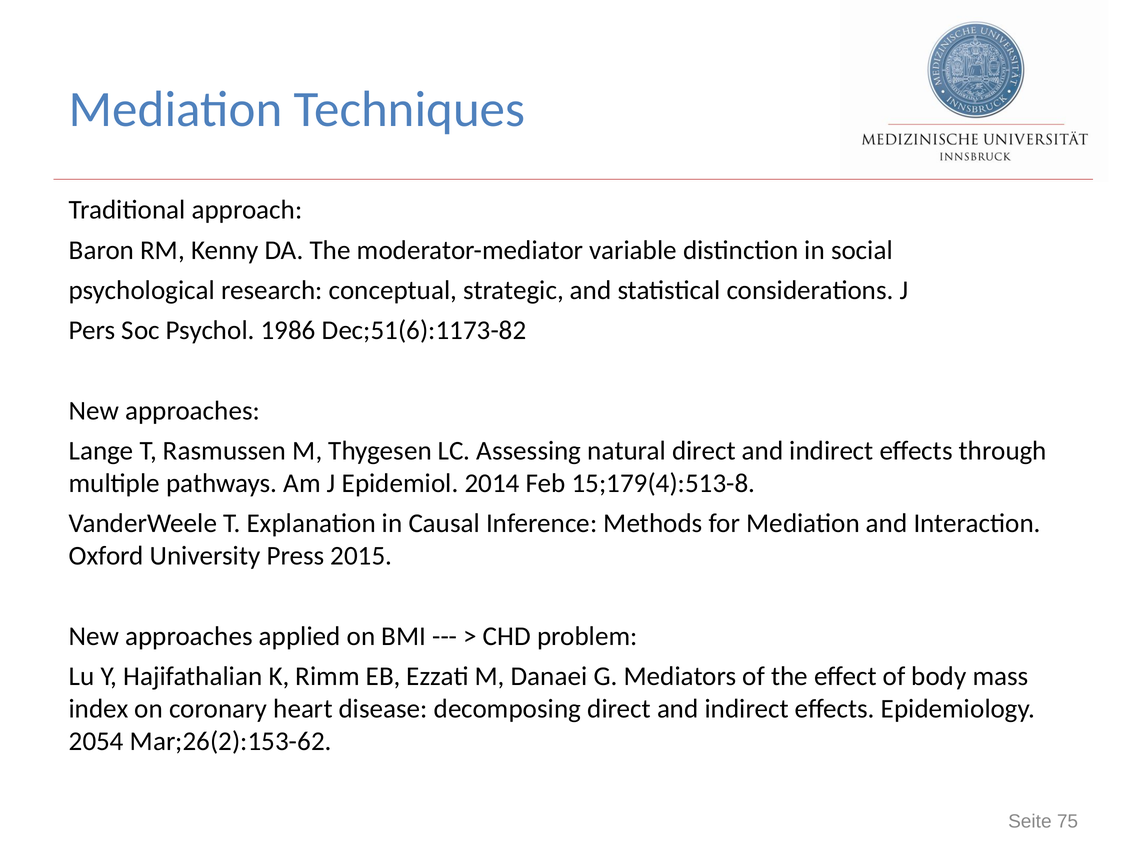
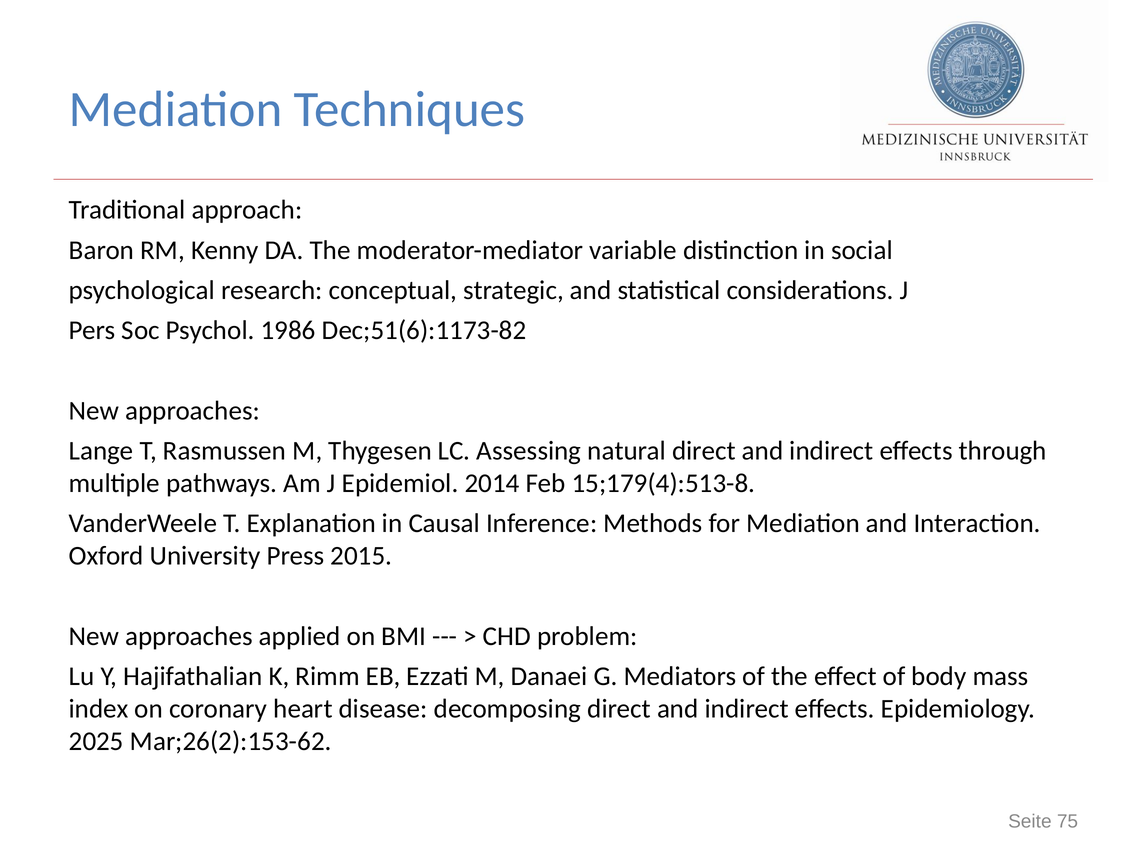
2054: 2054 -> 2025
